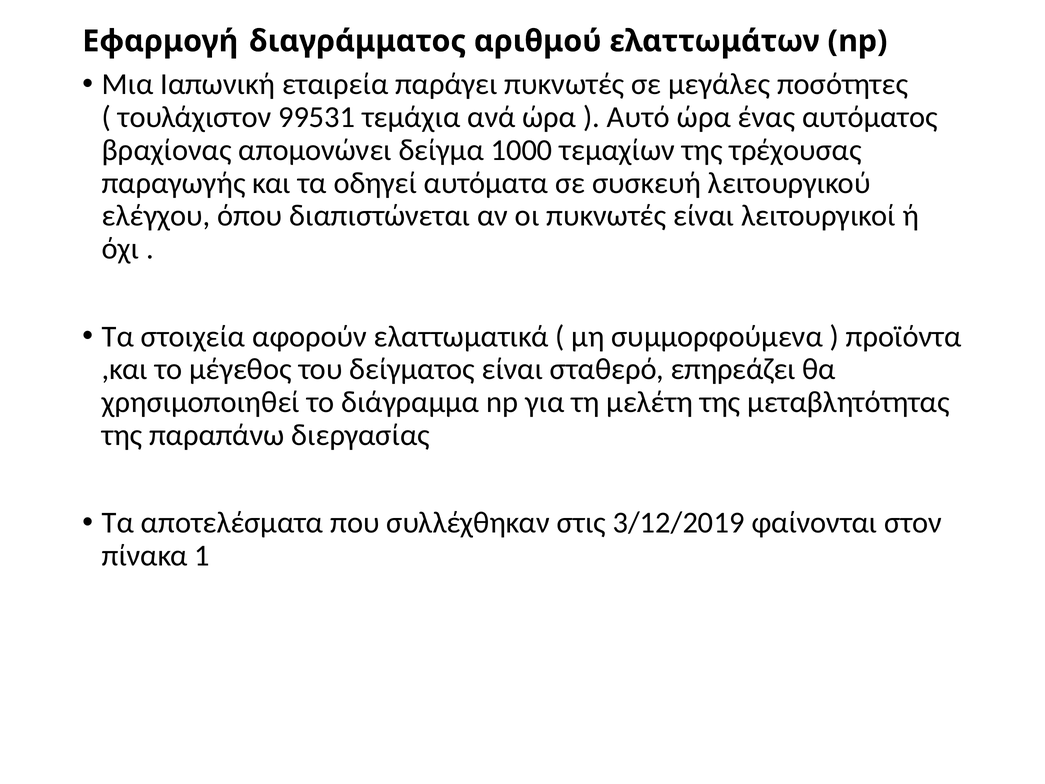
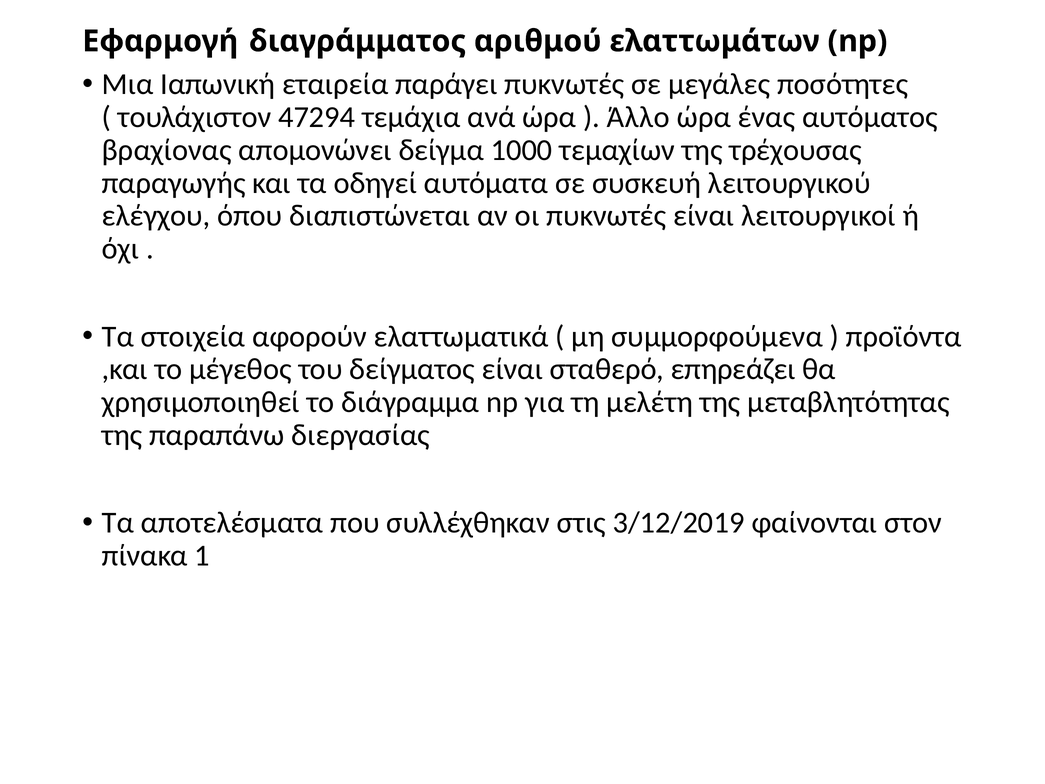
99531: 99531 -> 47294
Αυτό: Αυτό -> Άλλο
